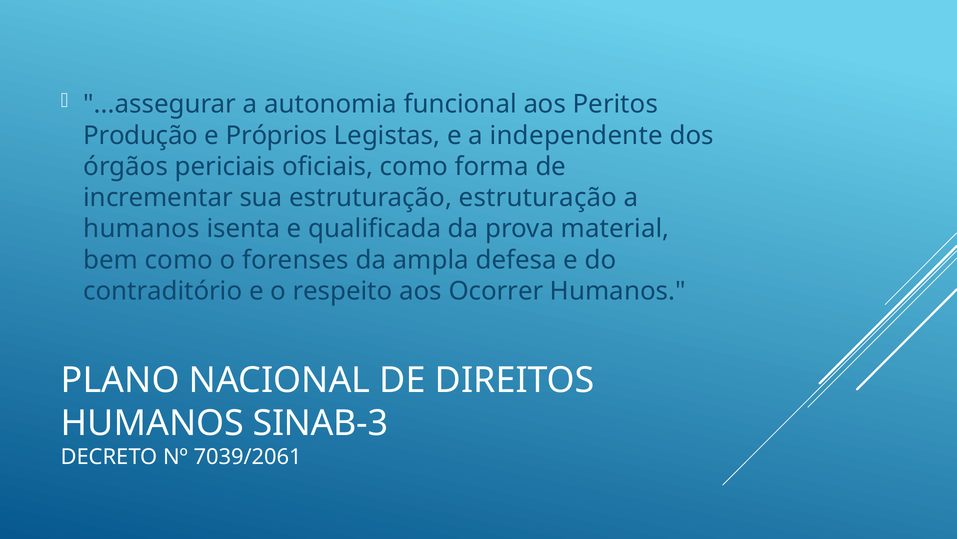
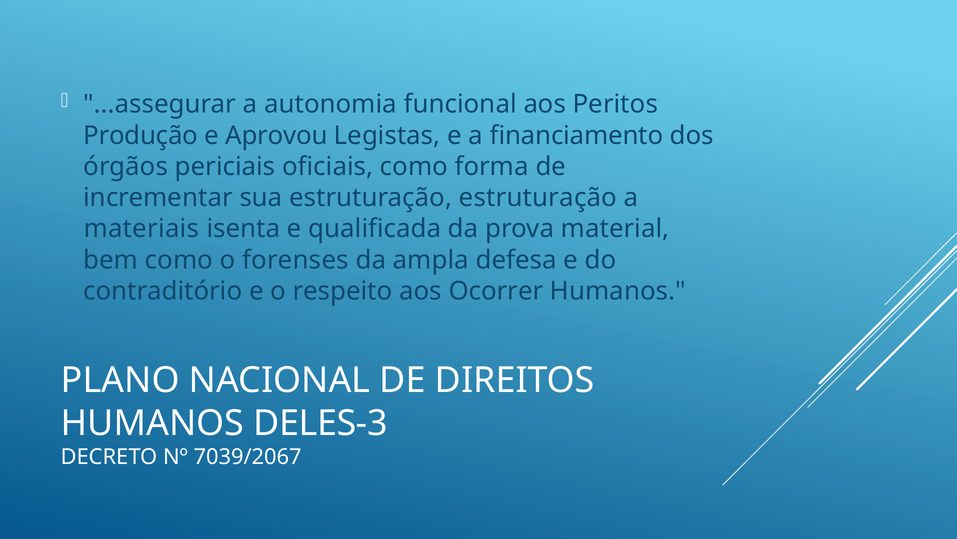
Próprios: Próprios -> Aprovou
independente: independente -> financiamento
humanos at (141, 229): humanos -> materiais
SINAB-3: SINAB-3 -> DELES-3
7039/2061: 7039/2061 -> 7039/2067
